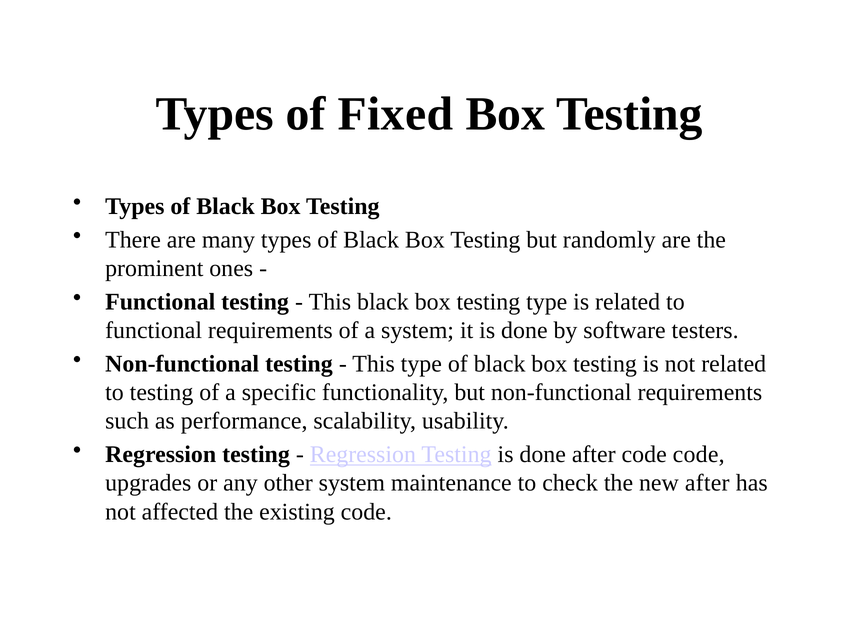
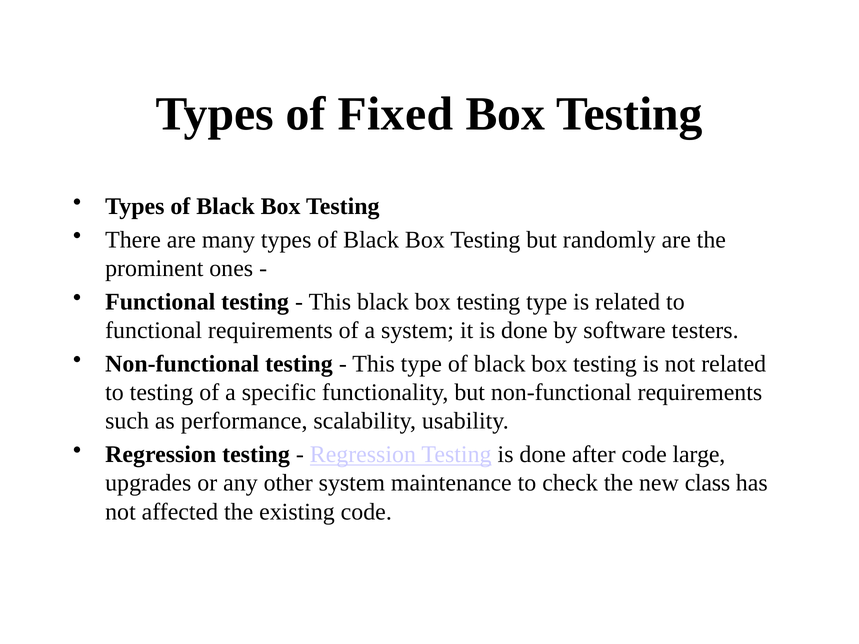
code code: code -> large
new after: after -> class
